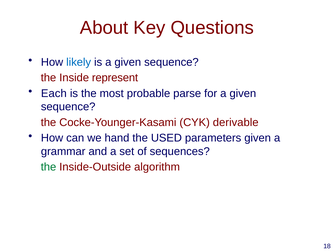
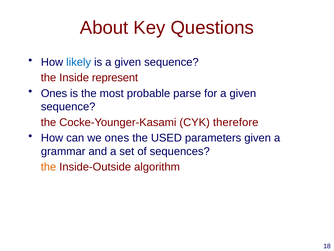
Each at (54, 93): Each -> Ones
derivable: derivable -> therefore
we hand: hand -> ones
the at (48, 167) colour: green -> orange
